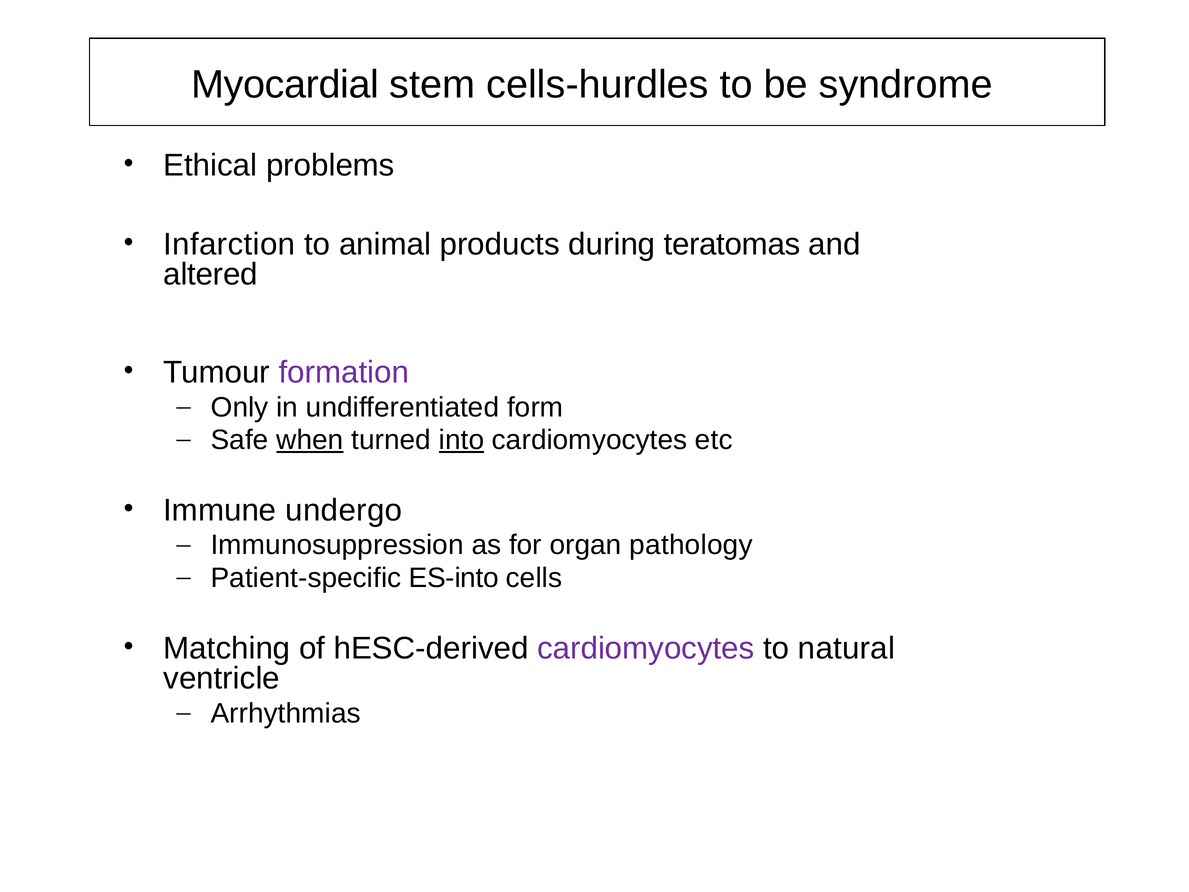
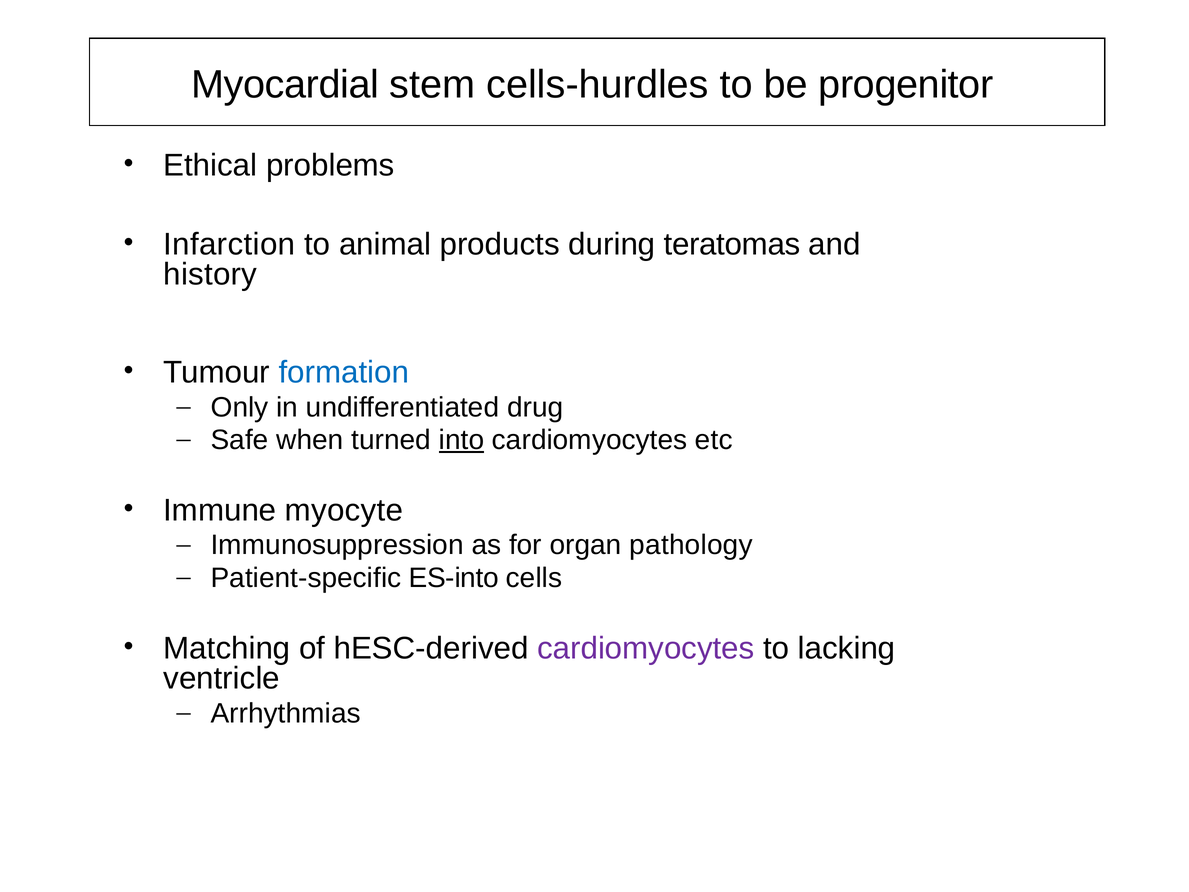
syndrome: syndrome -> progenitor
altered: altered -> history
formation colour: purple -> blue
form: form -> drug
when underline: present -> none
undergo: undergo -> myocyte
natural: natural -> lacking
